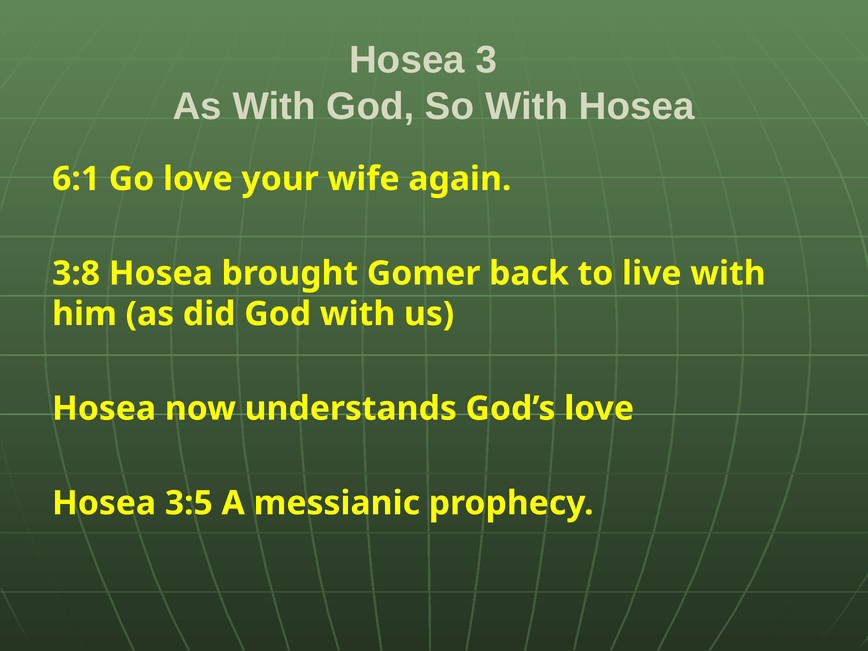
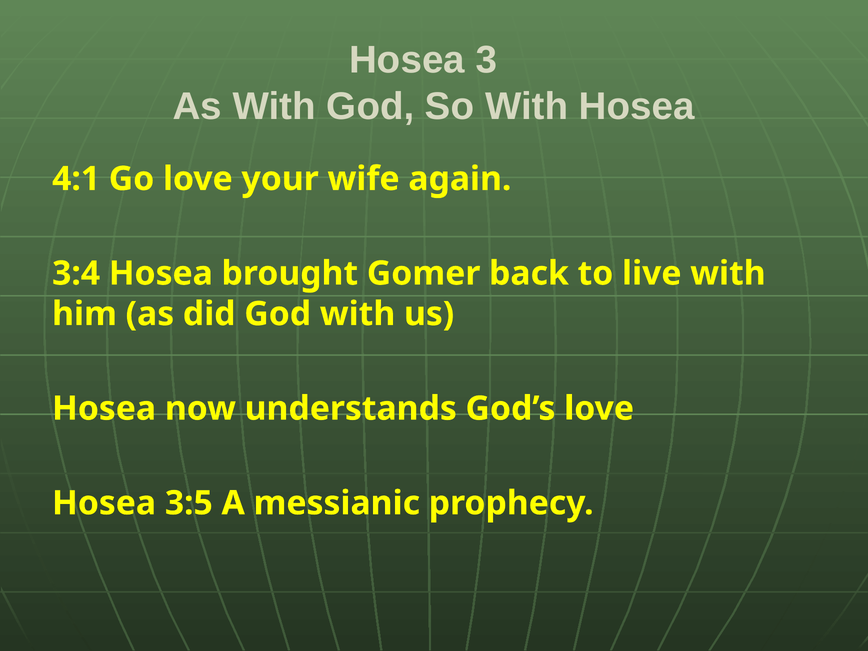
6:1: 6:1 -> 4:1
3:8: 3:8 -> 3:4
